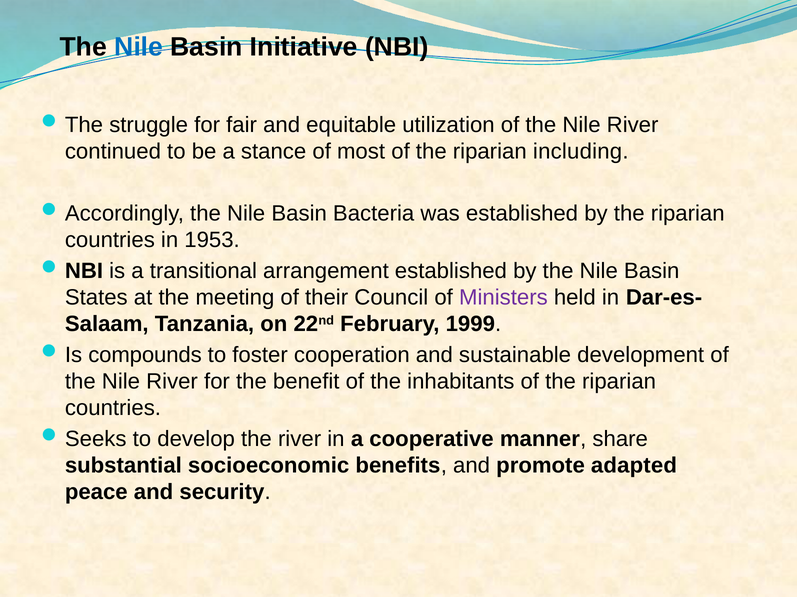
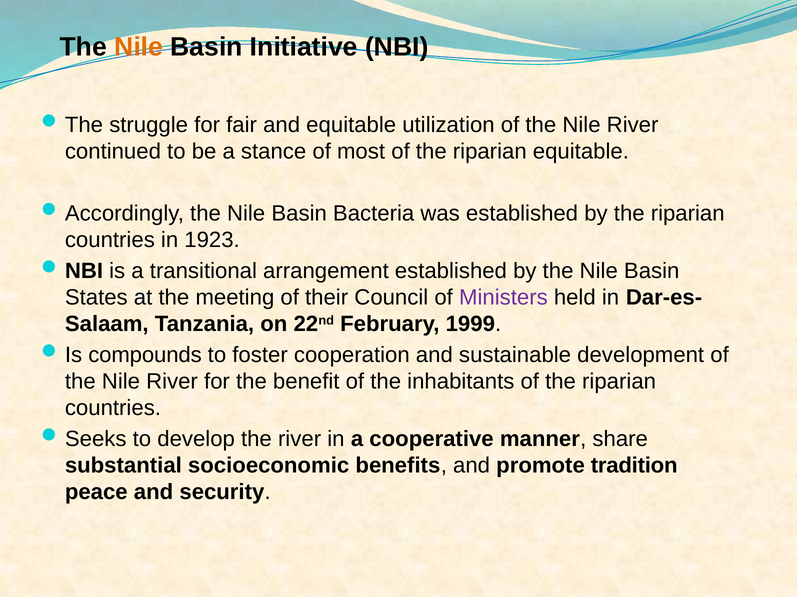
Nile at (139, 47) colour: blue -> orange
riparian including: including -> equitable
1953: 1953 -> 1923
adapted: adapted -> tradition
